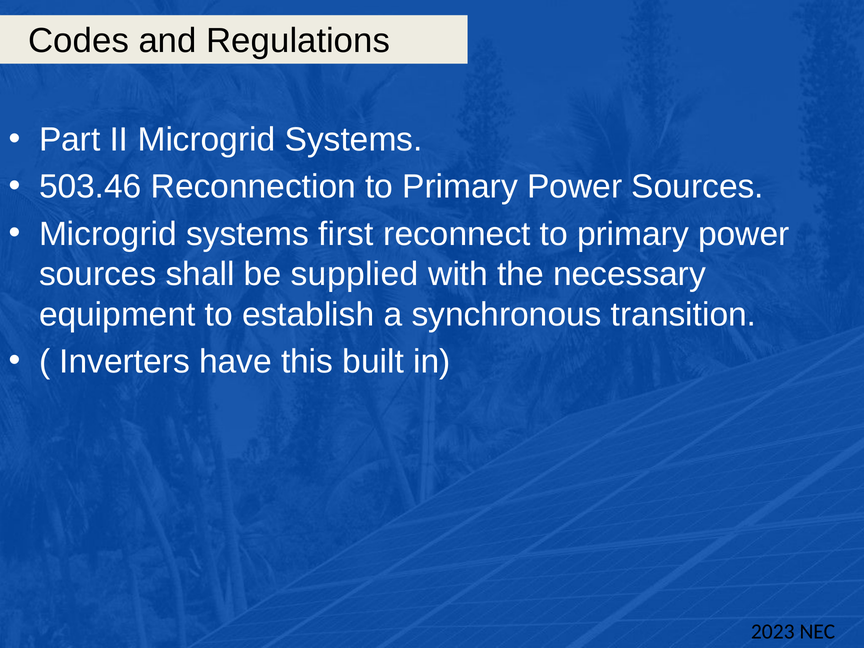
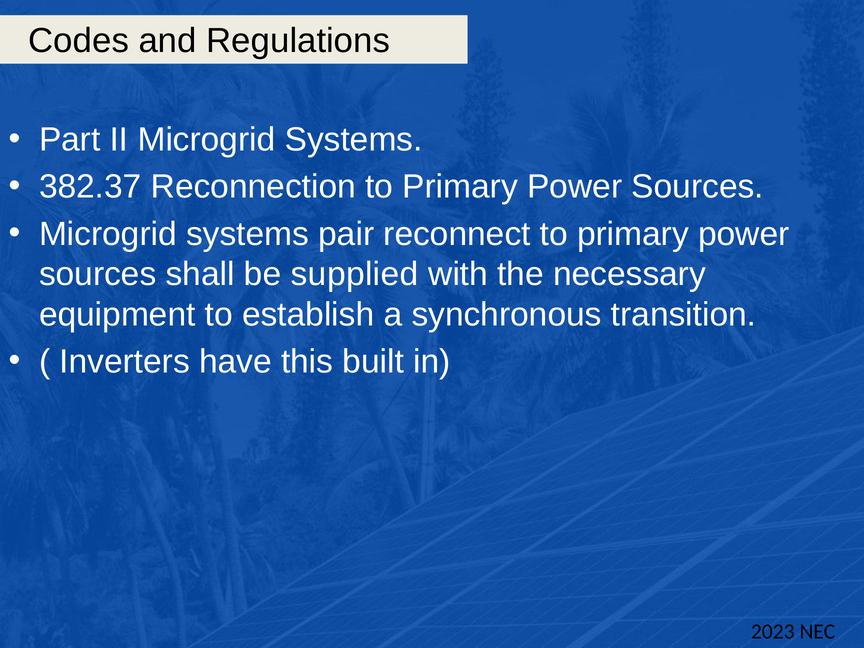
503.46: 503.46 -> 382.37
first: first -> pair
